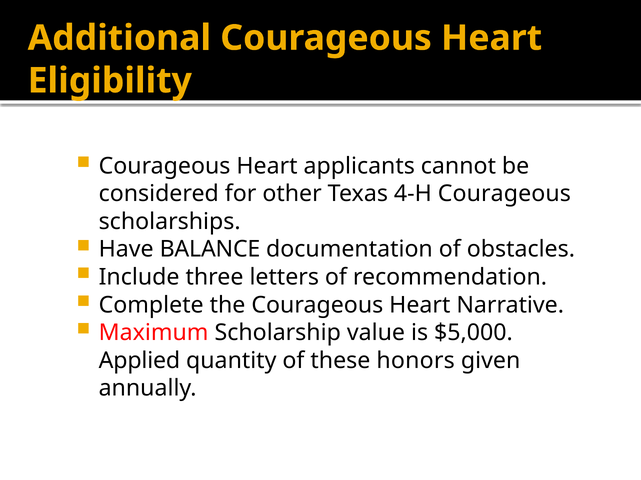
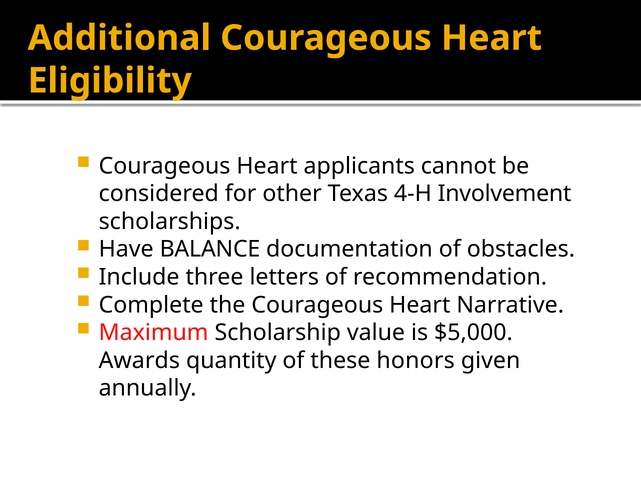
4-H Courageous: Courageous -> Involvement
Applied: Applied -> Awards
